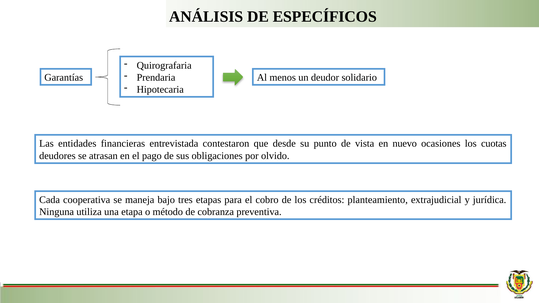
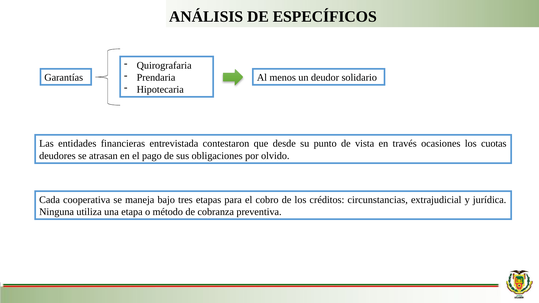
nuevo: nuevo -> través
planteamiento: planteamiento -> circunstancias
